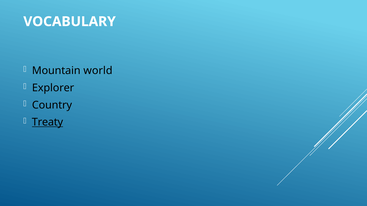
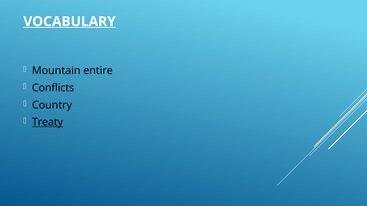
VOCABULARY underline: none -> present
world: world -> entire
Explorer: Explorer -> Conflicts
